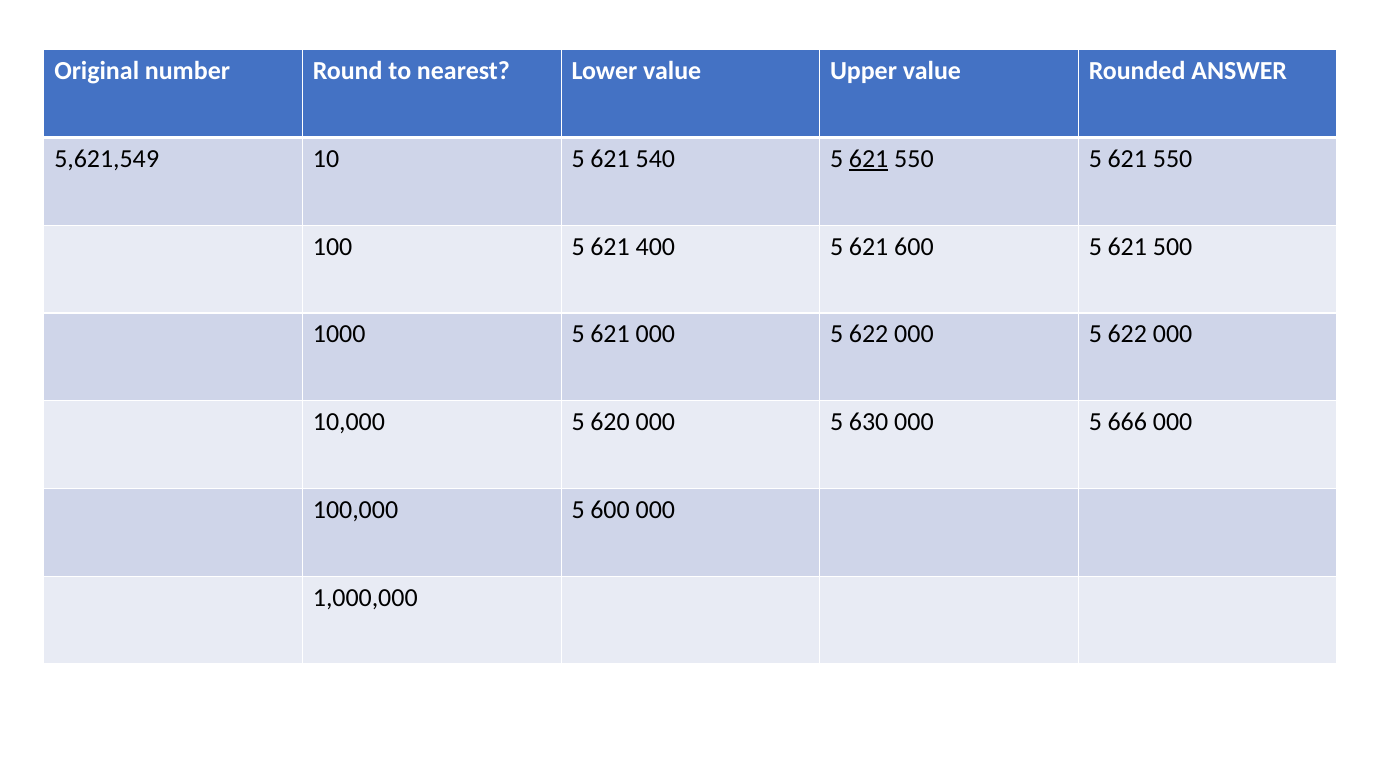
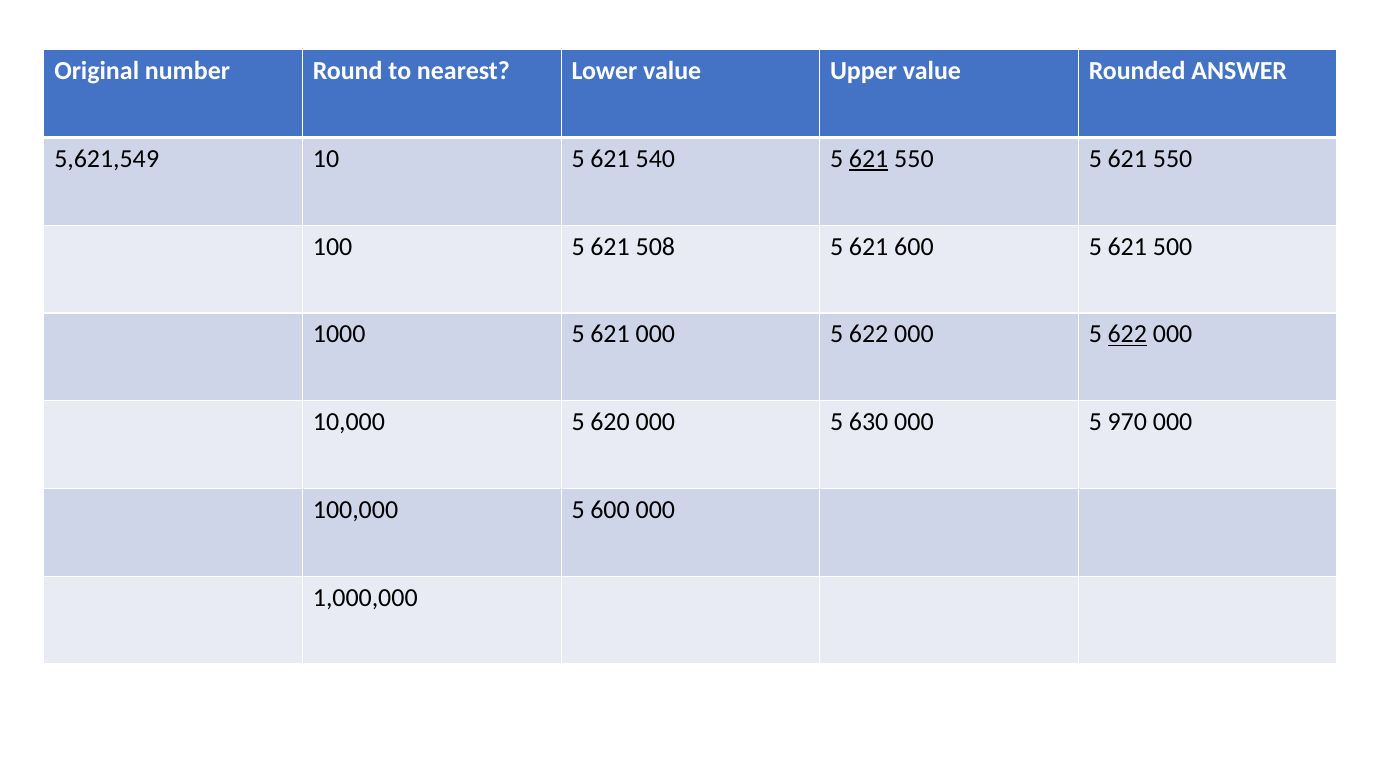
400: 400 -> 508
622 at (1127, 334) underline: none -> present
666: 666 -> 970
